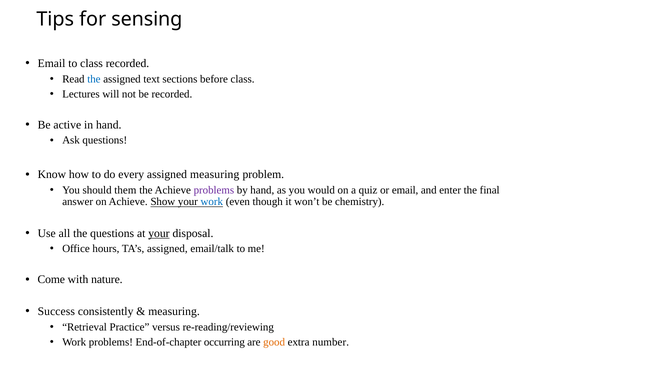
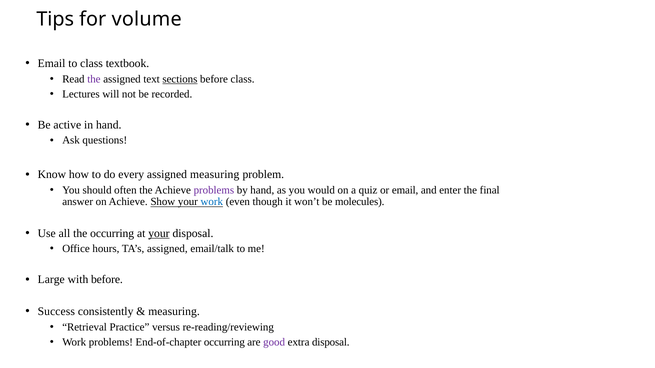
sensing: sensing -> volume
class recorded: recorded -> textbook
the at (94, 79) colour: blue -> purple
sections underline: none -> present
them: them -> often
chemistry: chemistry -> molecules
the questions: questions -> occurring
Come: Come -> Large
with nature: nature -> before
good colour: orange -> purple
extra number: number -> disposal
